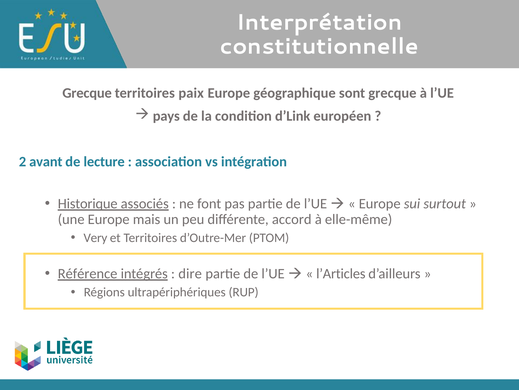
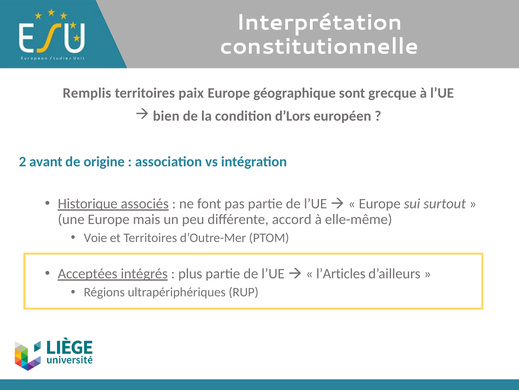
Grecque at (87, 93): Grecque -> Remplis
pays: pays -> bien
d’Link: d’Link -> d’Lors
lecture: lecture -> origine
Very: Very -> Voie
Référence: Référence -> Acceptées
dire: dire -> plus
